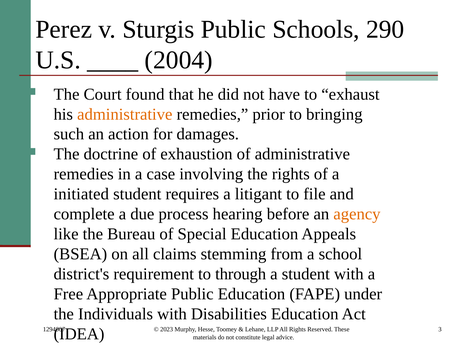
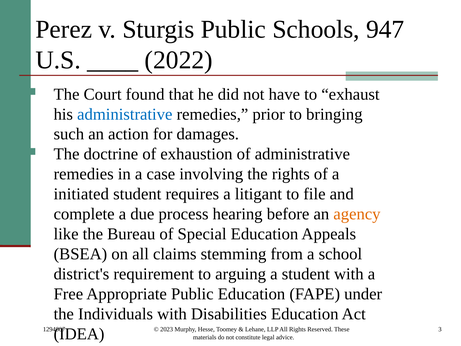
290: 290 -> 947
2004: 2004 -> 2022
administrative at (125, 114) colour: orange -> blue
through: through -> arguing
